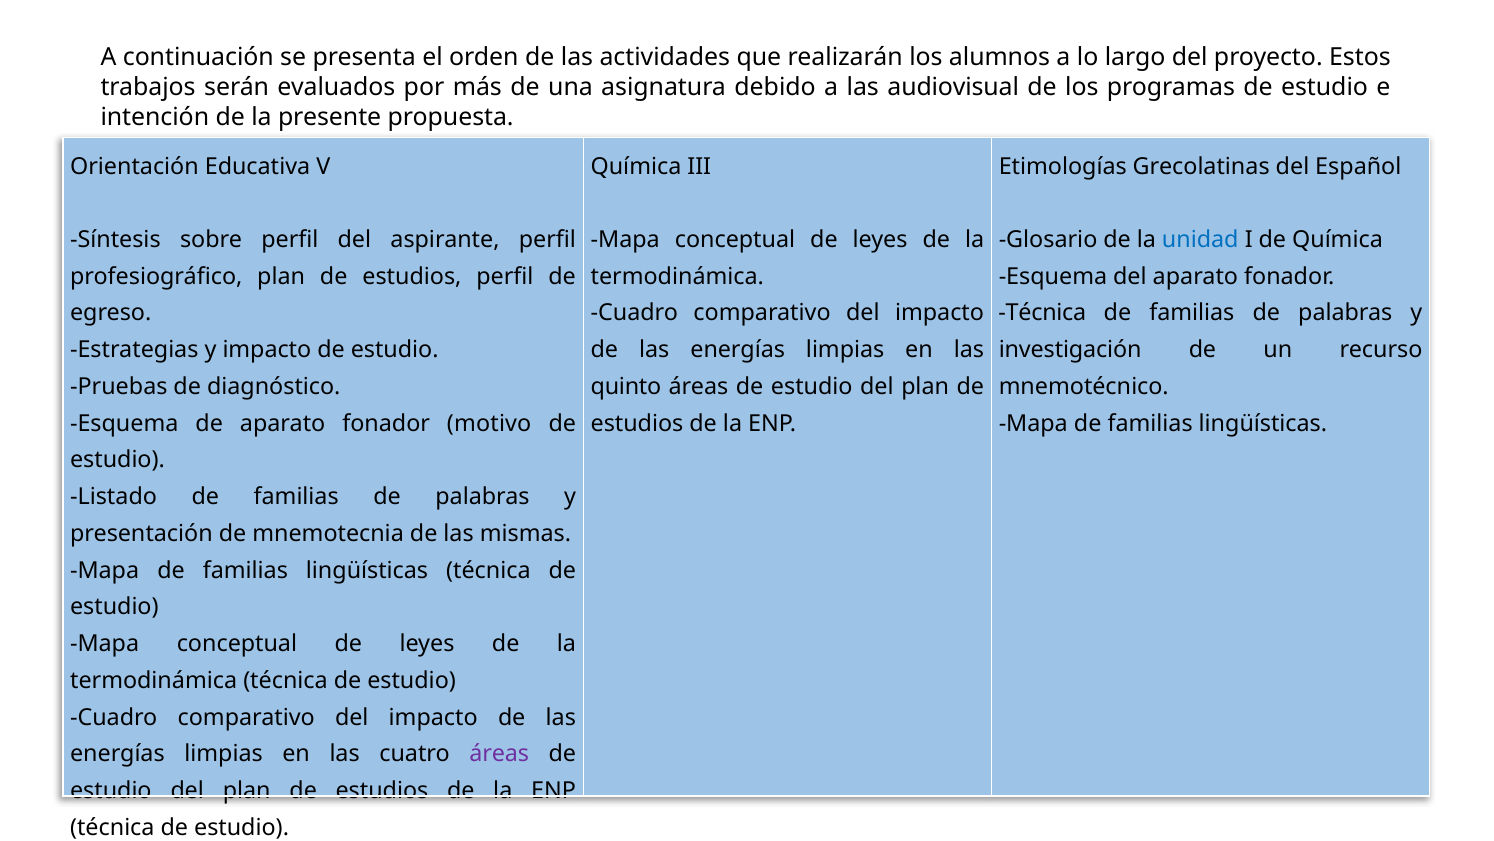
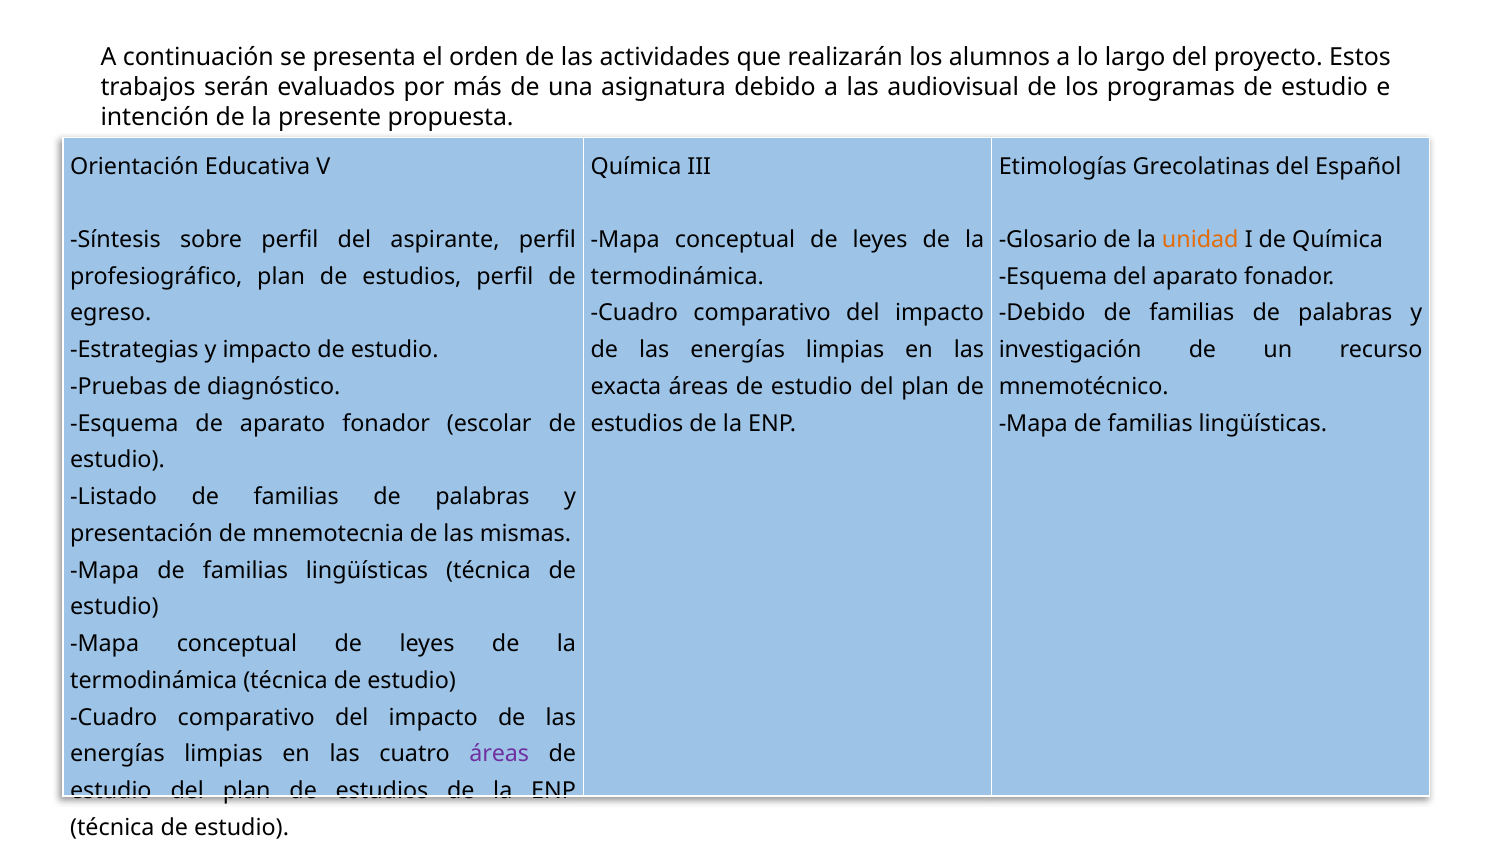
unidad colour: blue -> orange
Técnica at (1042, 313): Técnica -> Debido
quinto: quinto -> exacta
motivo: motivo -> escolar
